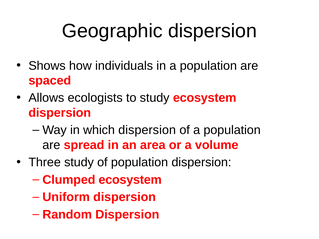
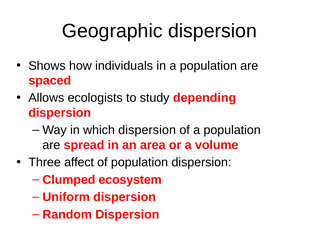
study ecosystem: ecosystem -> depending
Three study: study -> affect
